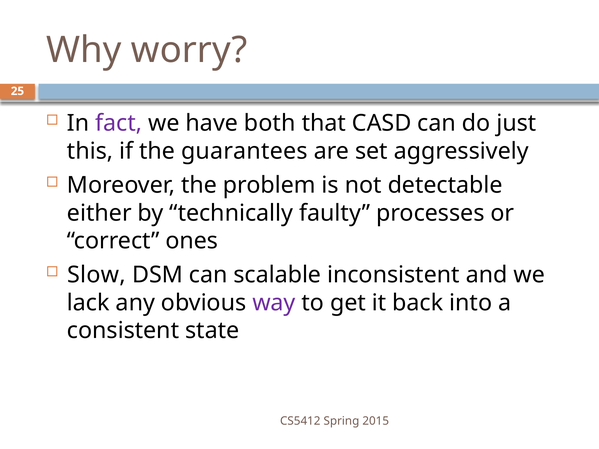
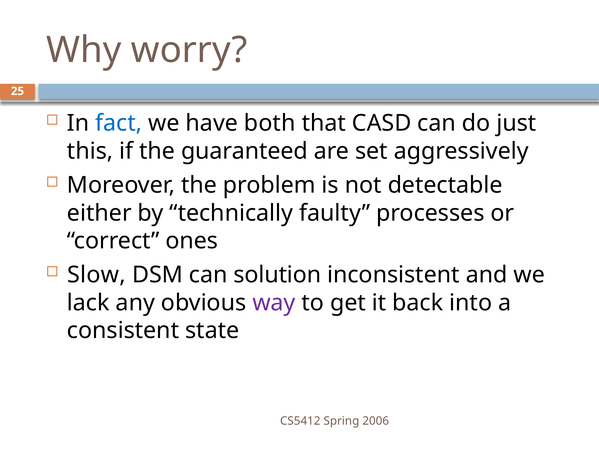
fact colour: purple -> blue
guarantees: guarantees -> guaranteed
scalable: scalable -> solution
2015: 2015 -> 2006
